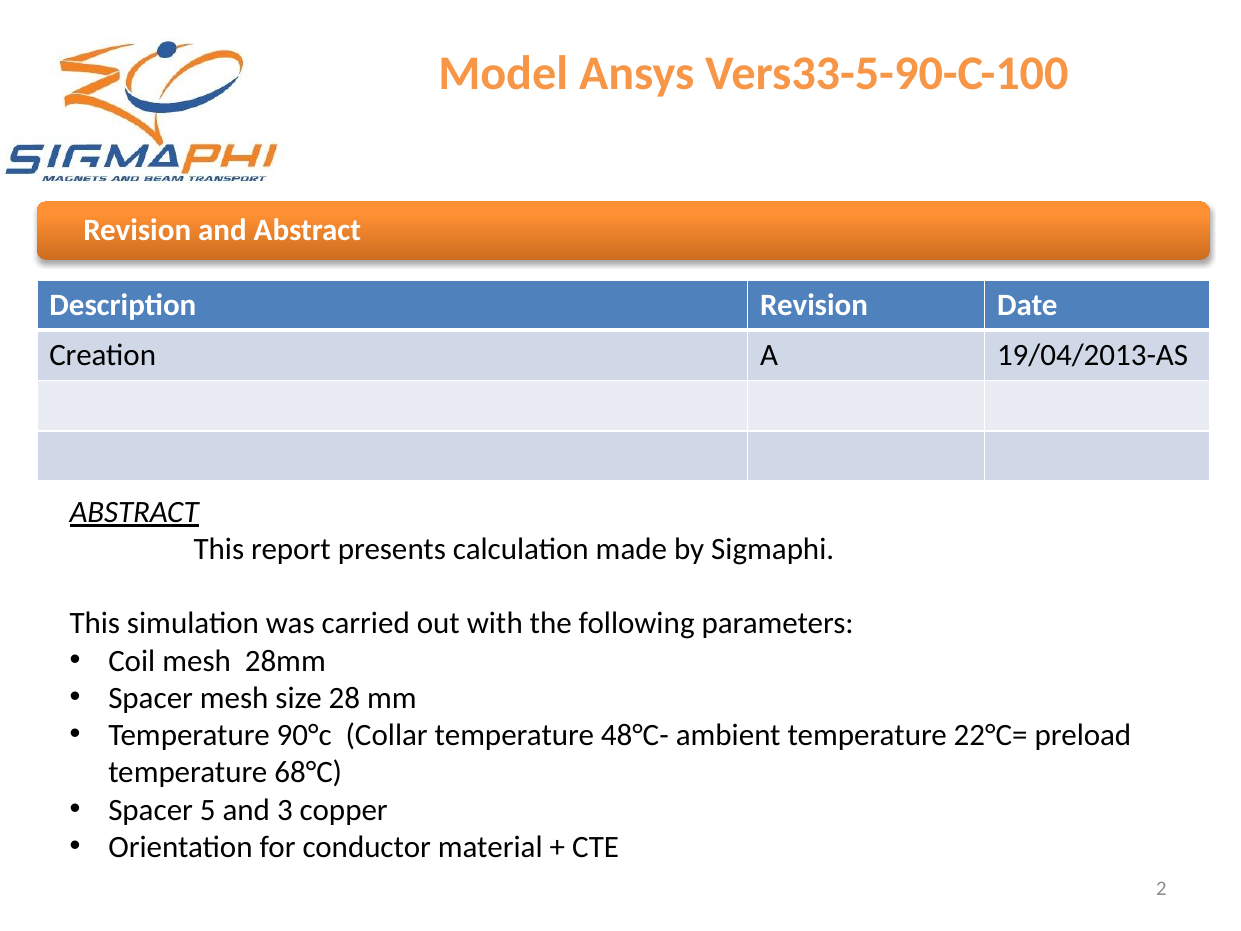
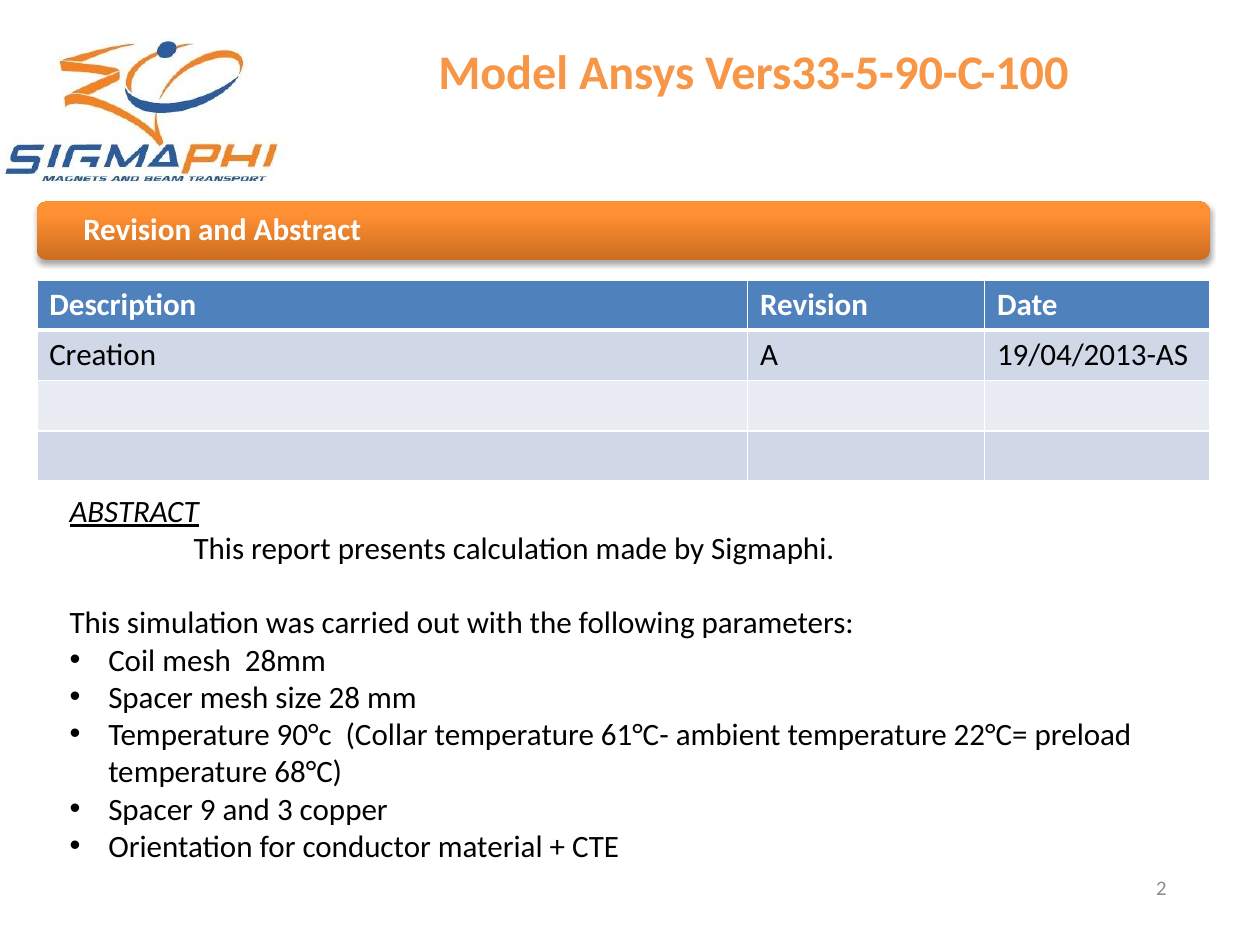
48°C-: 48°C- -> 61°C-
5: 5 -> 9
